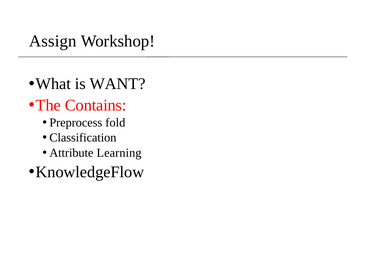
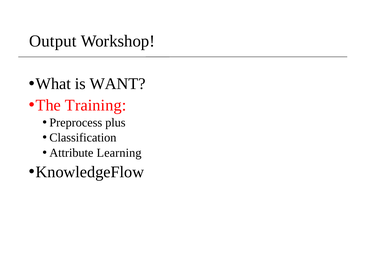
Assign: Assign -> Output
Contains: Contains -> Training
fold: fold -> plus
